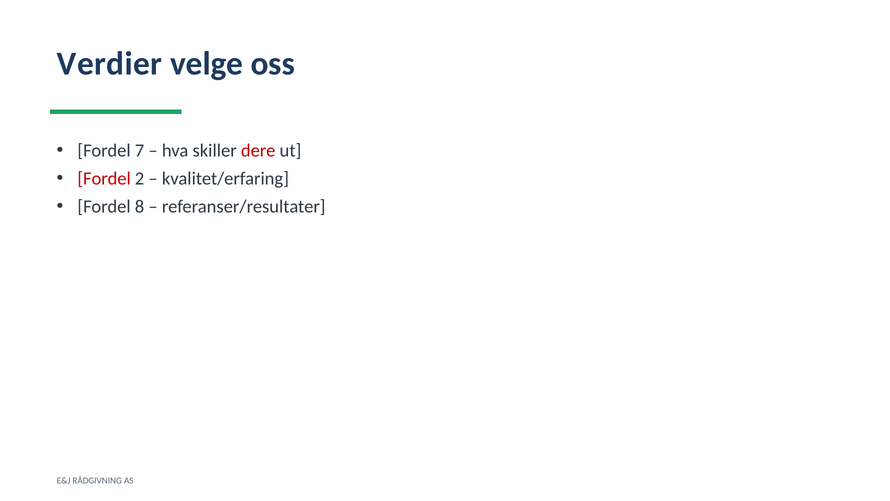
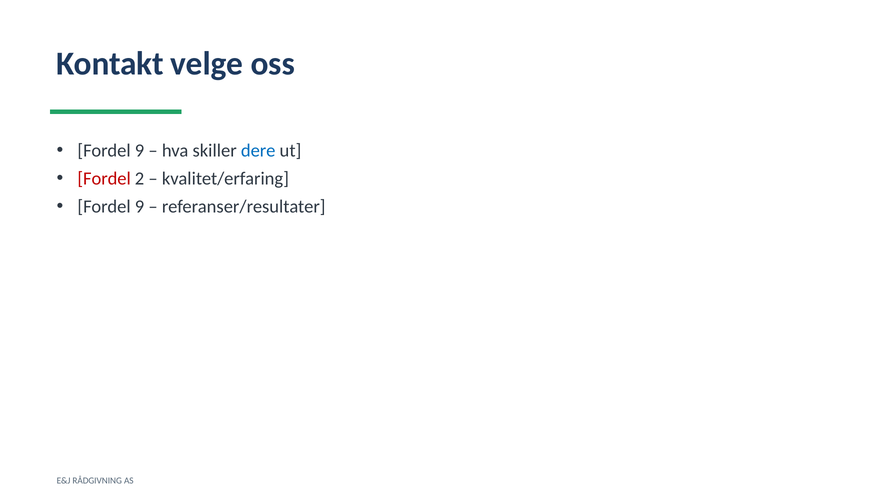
Verdier: Verdier -> Kontakt
7 at (140, 151): 7 -> 9
dere colour: red -> blue
8 at (140, 206): 8 -> 9
